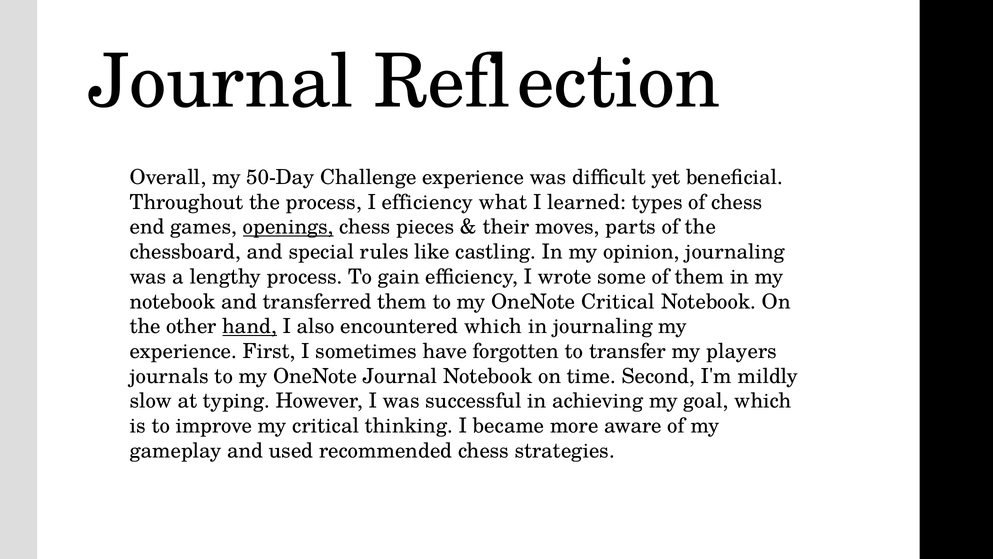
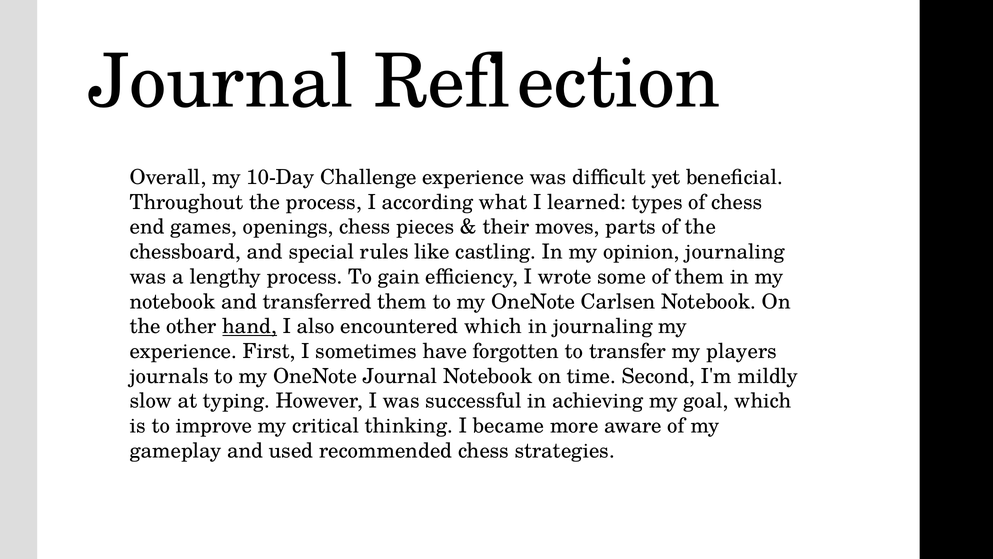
50-Day: 50-Day -> 10-Day
I efficiency: efficiency -> according
openings underline: present -> none
OneNote Critical: Critical -> Carlsen
